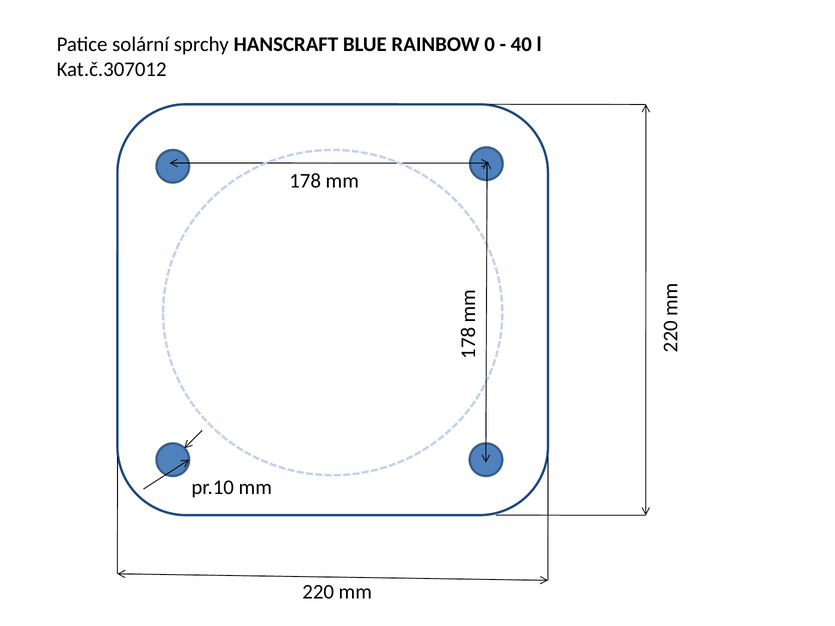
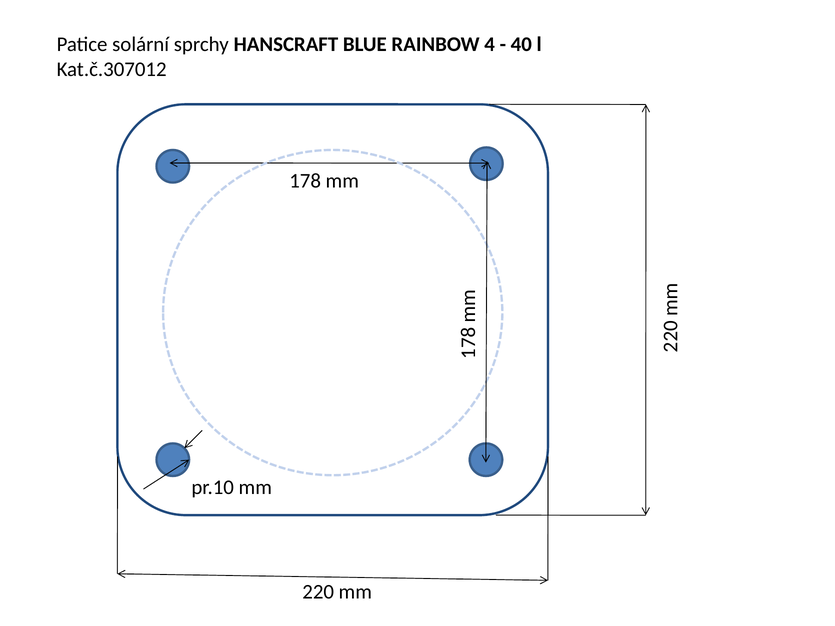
RAINBOW 0: 0 -> 4
